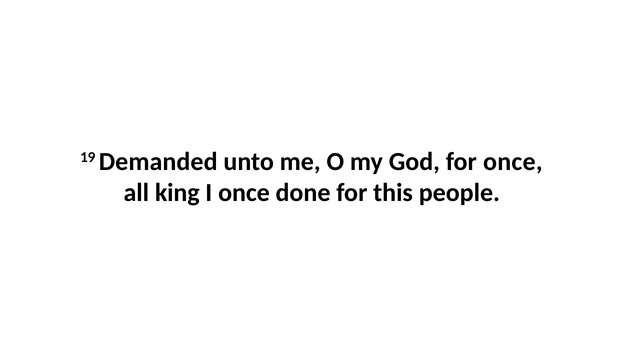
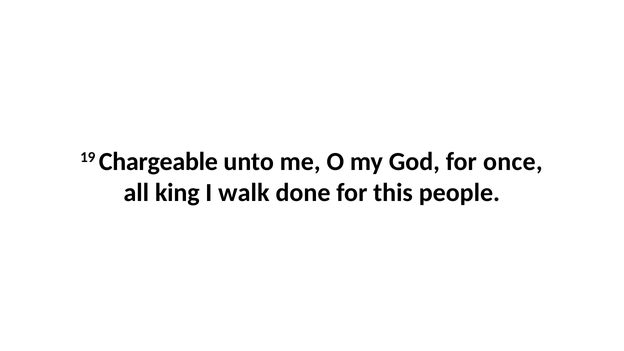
Demanded: Demanded -> Chargeable
I once: once -> walk
